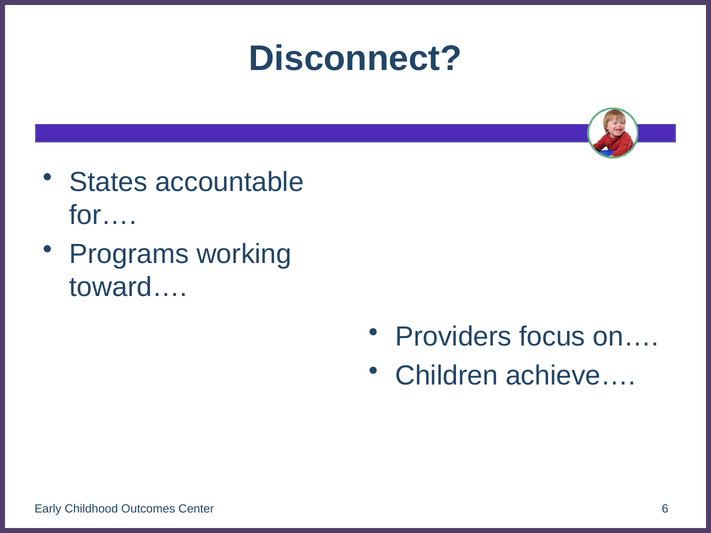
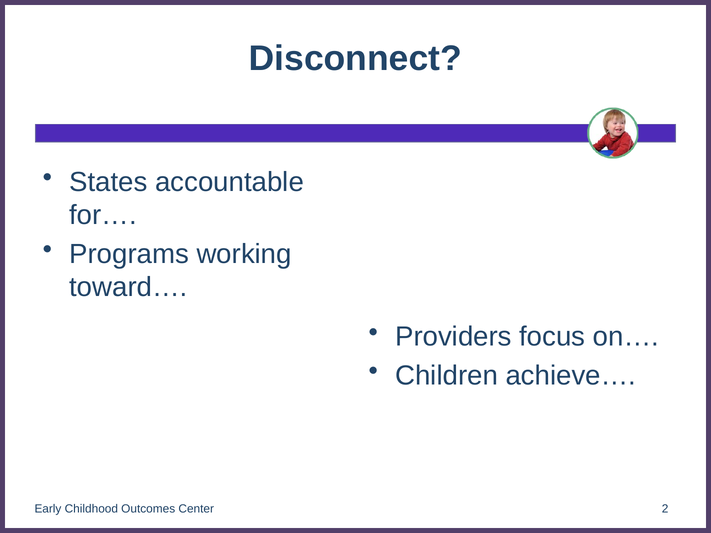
6: 6 -> 2
